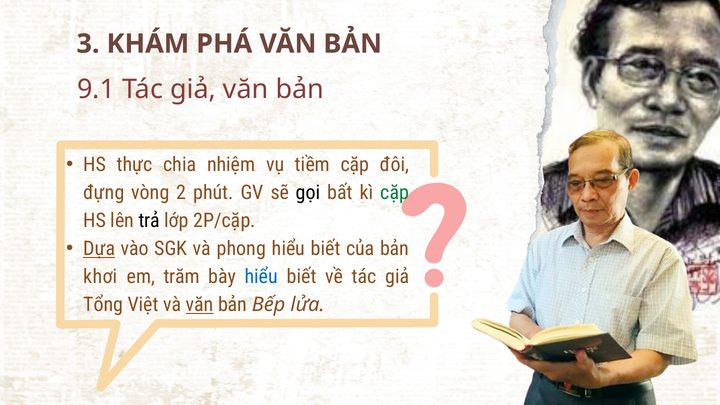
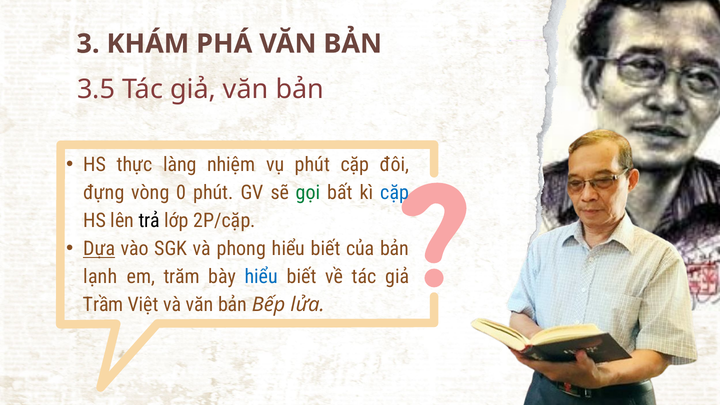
9.1: 9.1 -> 3.5
chia: chia -> làng
vụ tiềm: tiềm -> phút
2: 2 -> 0
gọi colour: black -> green
cặp at (395, 193) colour: green -> blue
khơi: khơi -> lạnh
Tổng: Tổng -> Trầm
văn at (200, 305) underline: present -> none
